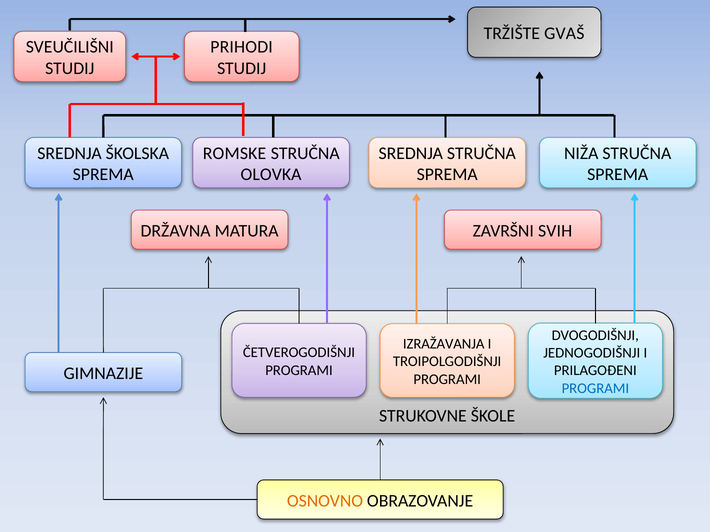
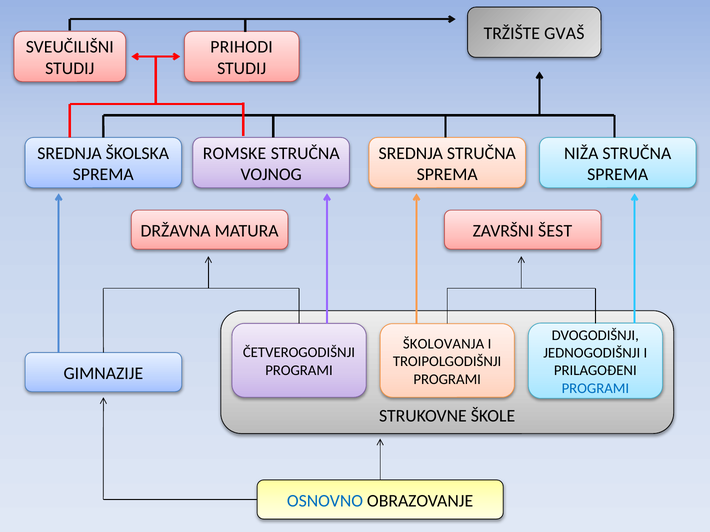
OLOVKA: OLOVKA -> VOJNOG
SVIH: SVIH -> ŠEST
IZRAŽAVANJA: IZRAŽAVANJA -> ŠKOLOVANJA
OSNOVNO colour: orange -> blue
